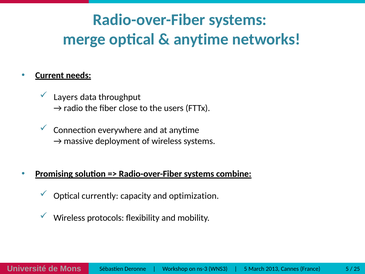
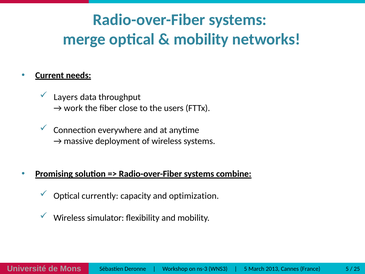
anytime at (201, 39): anytime -> mobility
radio: radio -> work
protocols: protocols -> simulator
